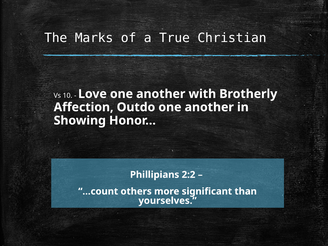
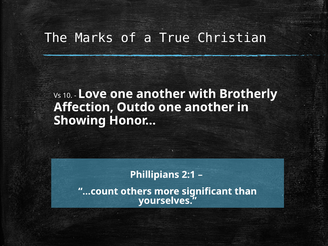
2:2: 2:2 -> 2:1
